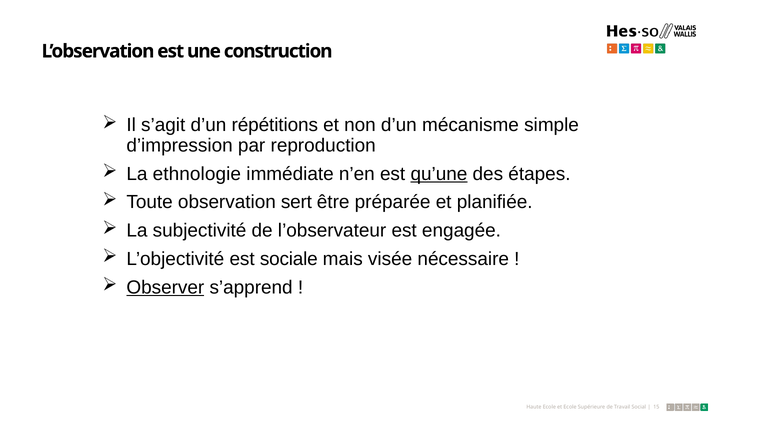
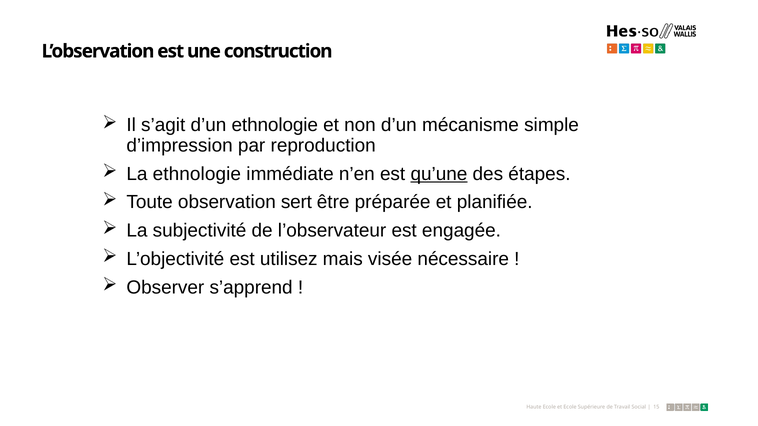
d’un répétitions: répétitions -> ethnologie
sociale: sociale -> utilisez
Observer underline: present -> none
